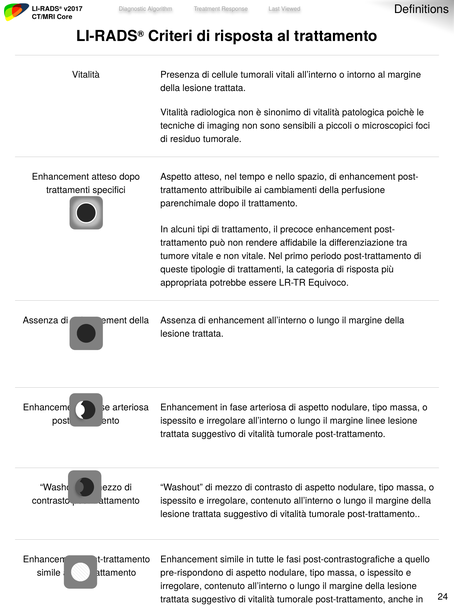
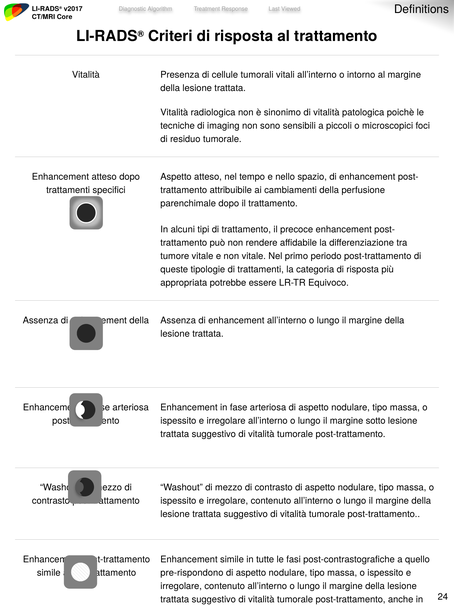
linee: linee -> sotto
